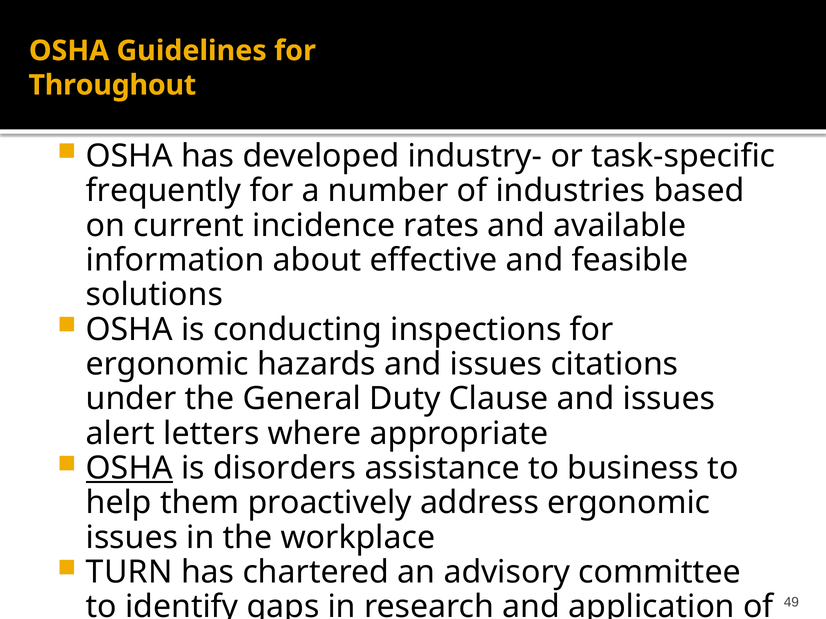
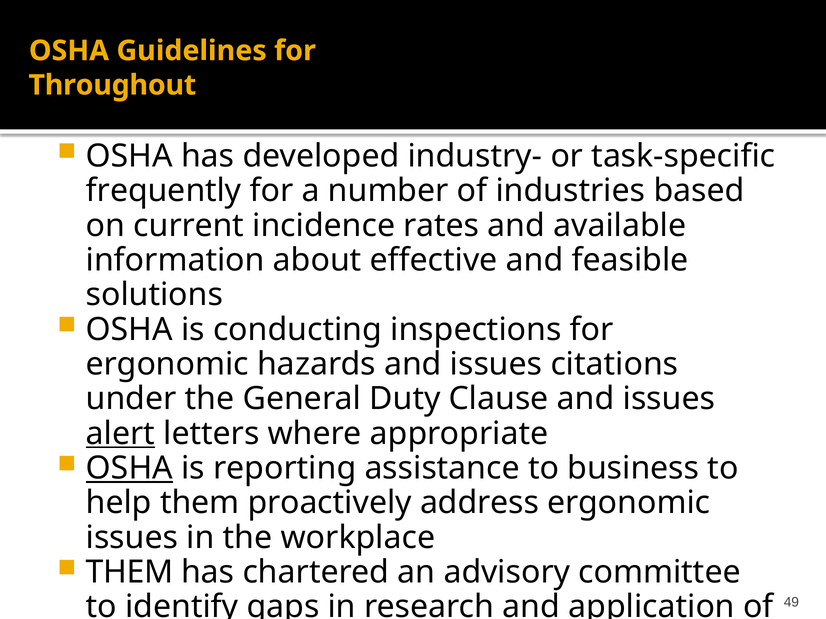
alert underline: none -> present
disorders: disorders -> reporting
TURN at (129, 573): TURN -> THEM
